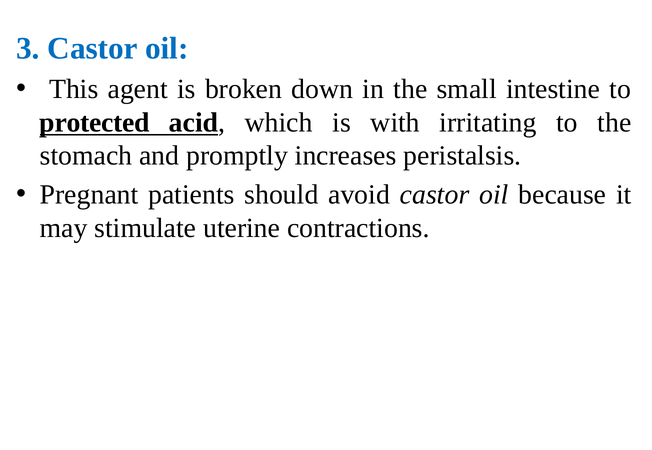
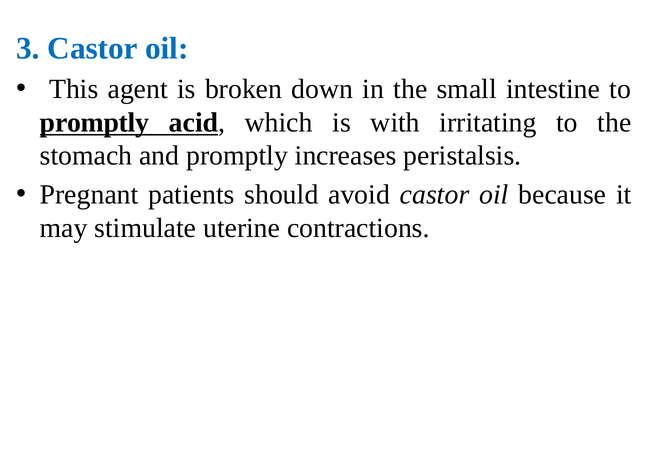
protected at (95, 123): protected -> promptly
